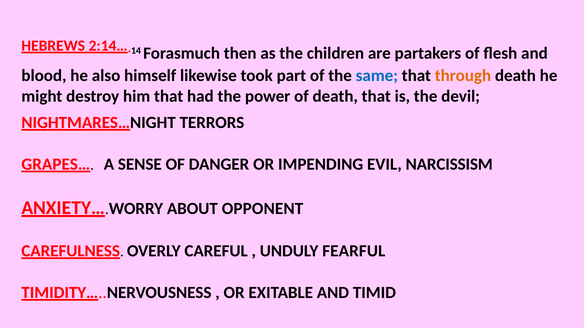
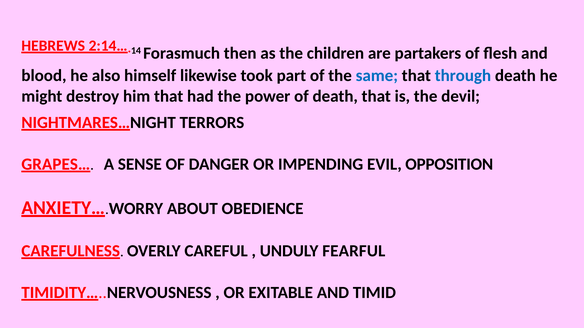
through colour: orange -> blue
NARCISSISM: NARCISSISM -> OPPOSITION
OPPONENT: OPPONENT -> OBEDIENCE
